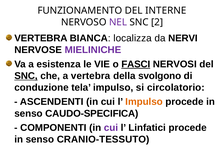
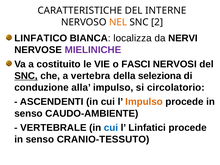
FUNZIONAMENTO: FUNZIONAMENTO -> CARATTERISTICHE
NEL colour: purple -> orange
VERTEBRA at (41, 38): VERTEBRA -> LINFATICO
esistenza: esistenza -> costituito
FASCI underline: present -> none
svolgono: svolgono -> seleziona
tela: tela -> alla
CAUDO-SPECIFICA: CAUDO-SPECIFICA -> CAUDO-AMBIENTE
COMPONENTI: COMPONENTI -> VERTEBRALE
cui at (111, 128) colour: purple -> blue
